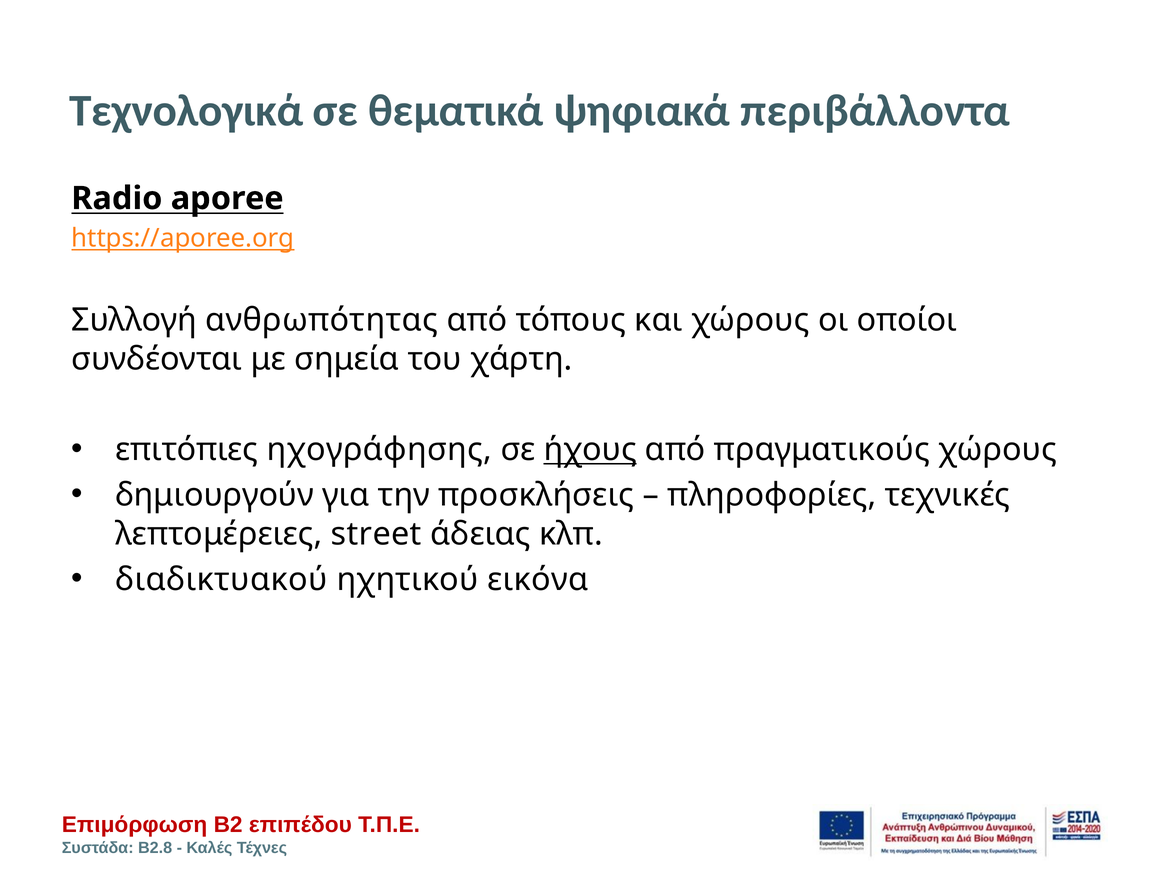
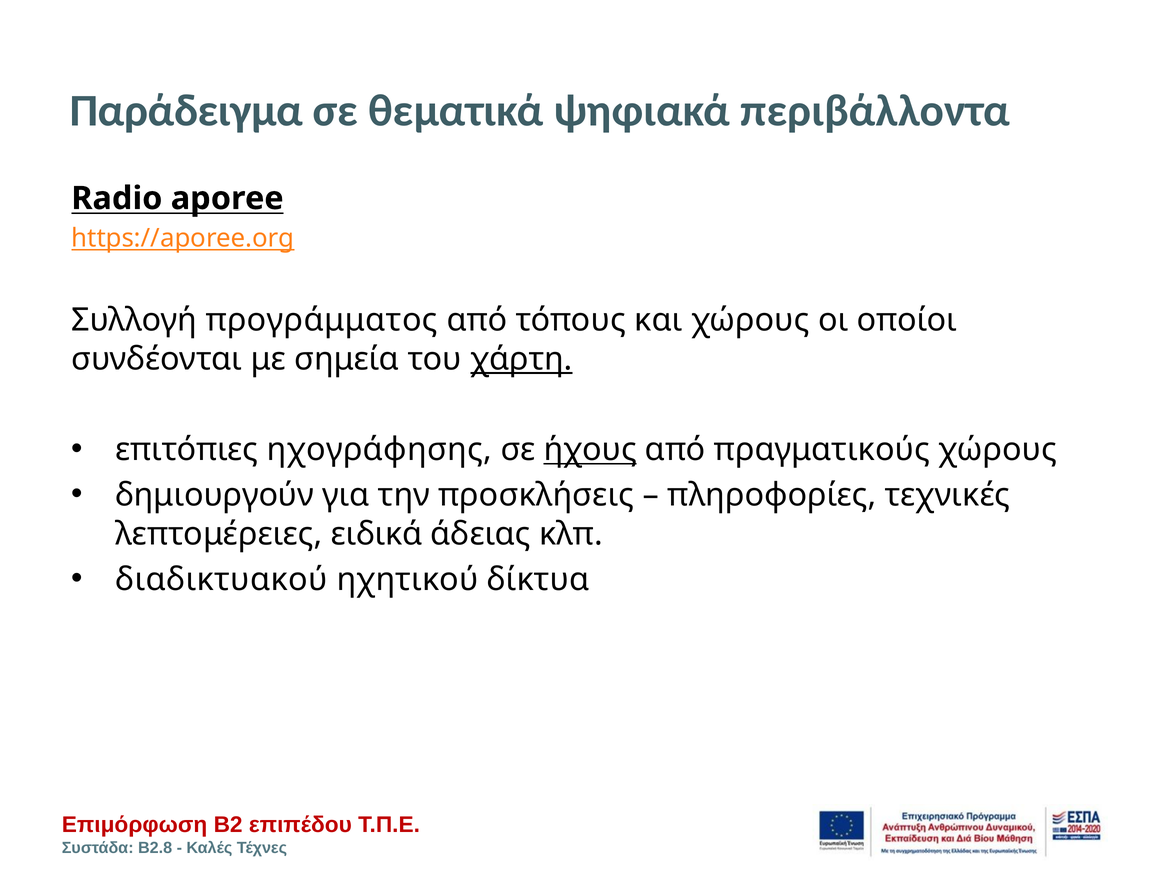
Τεχνολογικά: Τεχνολογικά -> Παράδειγμα
ανθρωπότητας: ανθρωπότητας -> προγράμματος
χάρτη underline: none -> present
street: street -> ειδικά
εικόνα: εικόνα -> δίκτυα
